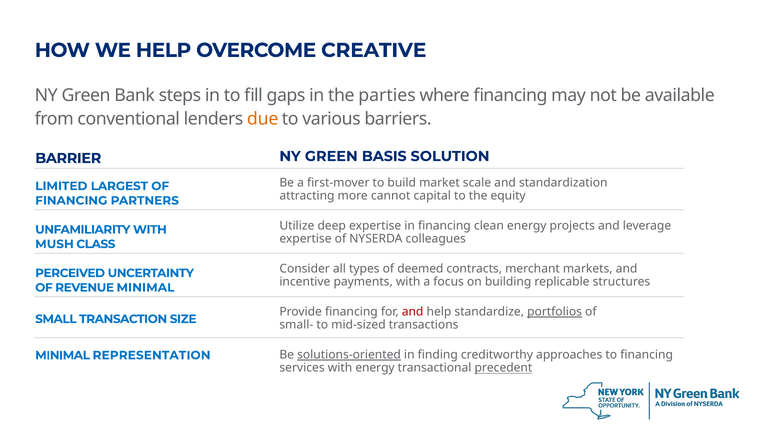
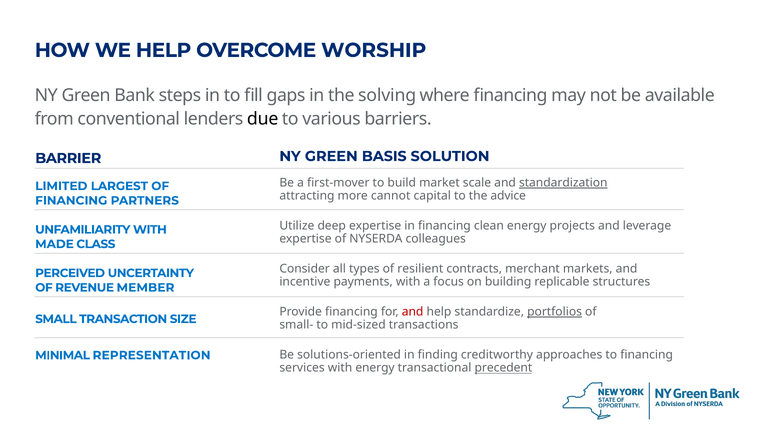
CREATIVE: CREATIVE -> WORSHIP
parties: parties -> solving
due colour: orange -> black
standardization underline: none -> present
equity: equity -> advice
MUSH: MUSH -> MADE
deemed: deemed -> resilient
REVENUE MINIMAL: MINIMAL -> MEMBER
solutions-oriented underline: present -> none
